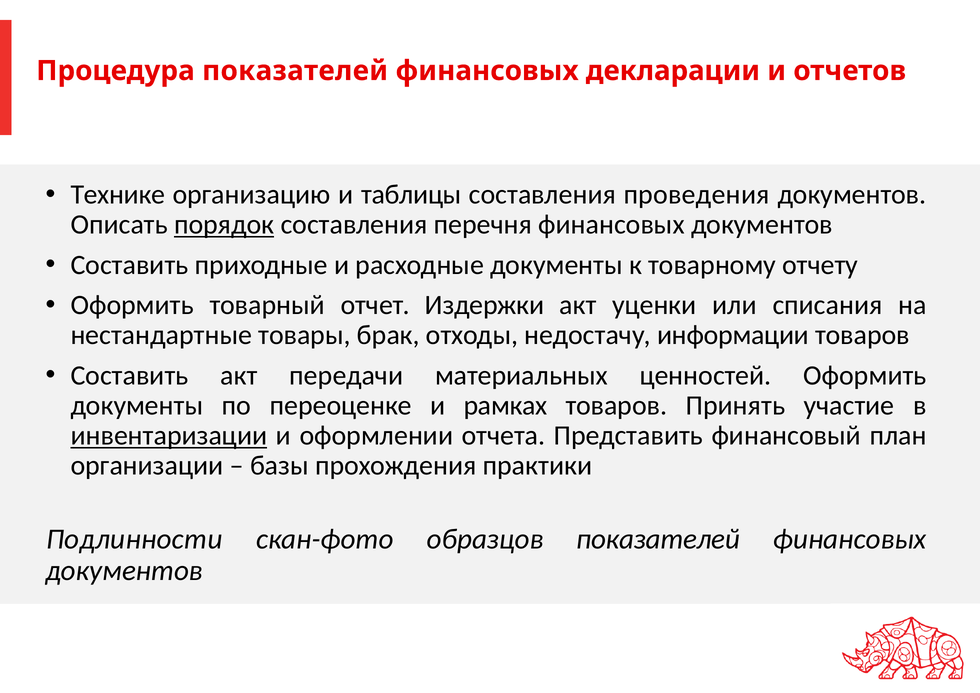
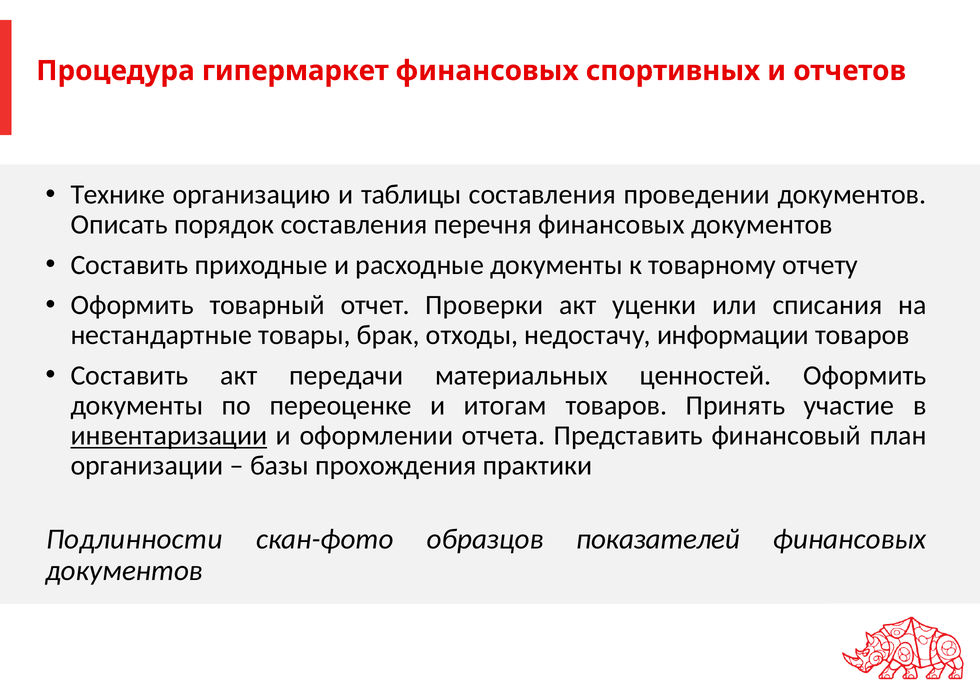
Процедура показателей: показателей -> гипермаркет
декларации: декларации -> спортивных
проведения: проведения -> проведении
порядок underline: present -> none
Издержки: Издержки -> Проверки
рамках: рамках -> итогам
